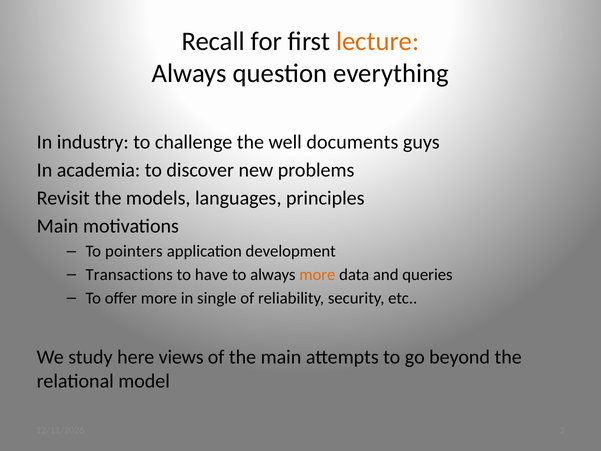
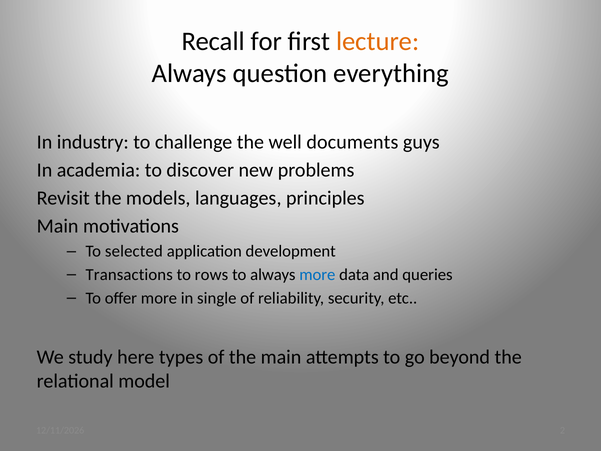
pointers: pointers -> selected
have: have -> rows
more at (317, 275) colour: orange -> blue
views: views -> types
